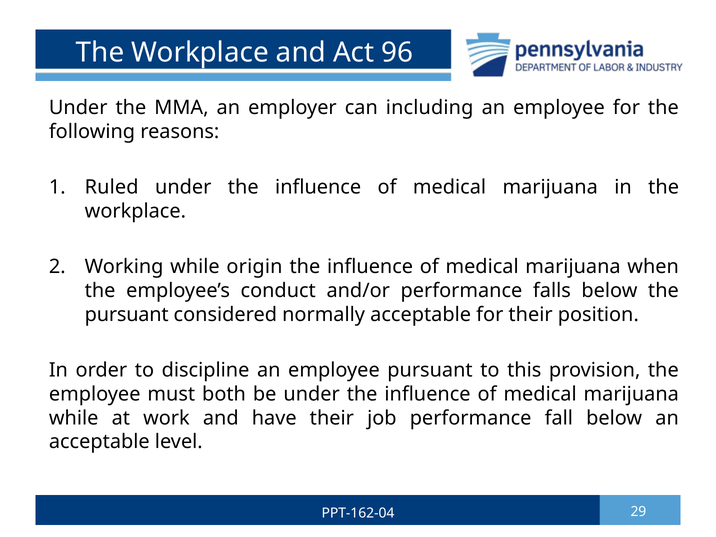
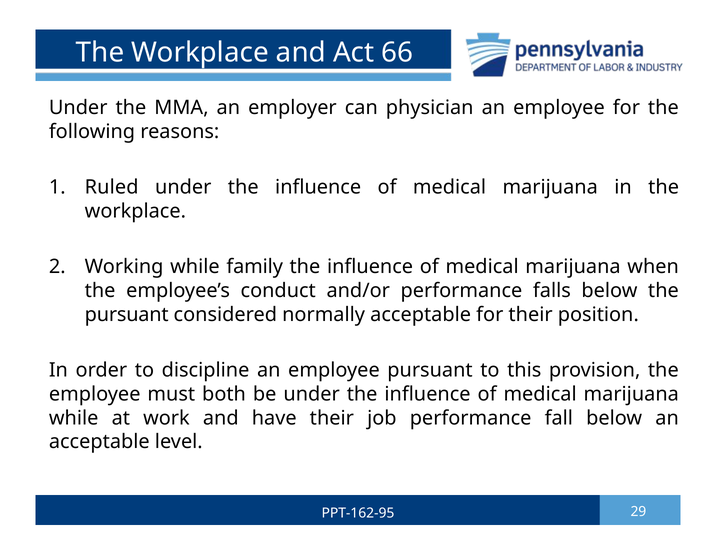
96: 96 -> 66
including: including -> physician
origin: origin -> family
PPT-162-04: PPT-162-04 -> PPT-162-95
